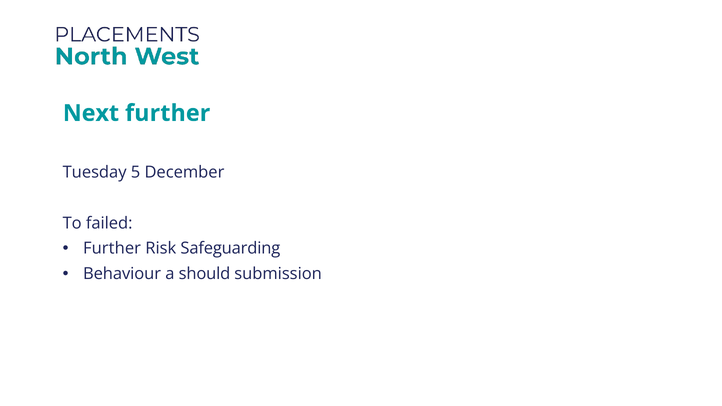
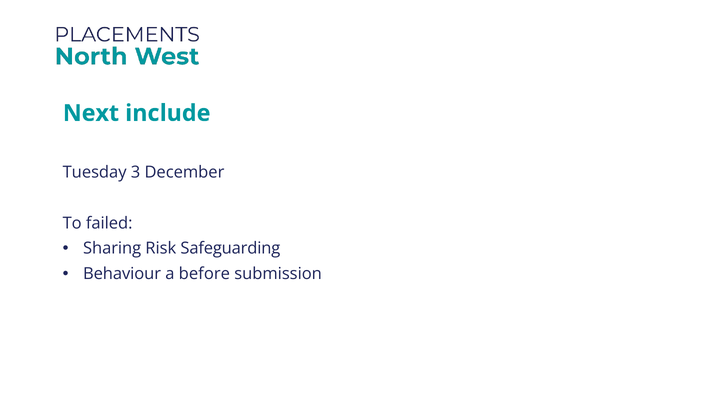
Next further: further -> include
5: 5 -> 3
Further at (112, 249): Further -> Sharing
should: should -> before
